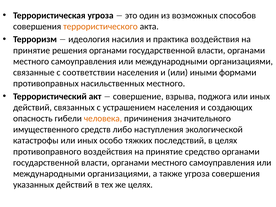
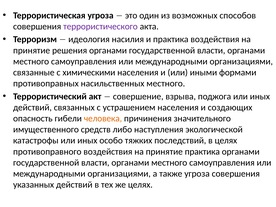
террористического colour: orange -> purple
соответствии: соответствии -> химическими
принятие средство: средство -> практика
